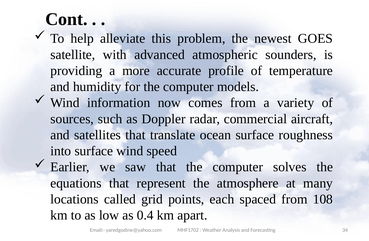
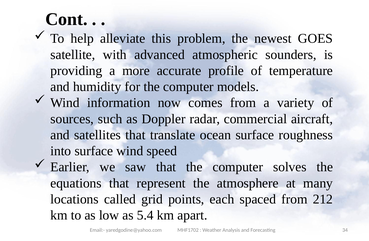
108: 108 -> 212
0.4: 0.4 -> 5.4
